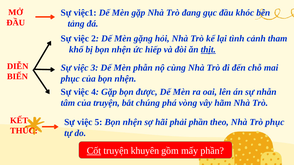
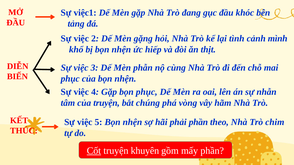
tham: tham -> mình
thịt underline: present -> none
bọn được: được -> phục
Trò phục: phục -> chim
